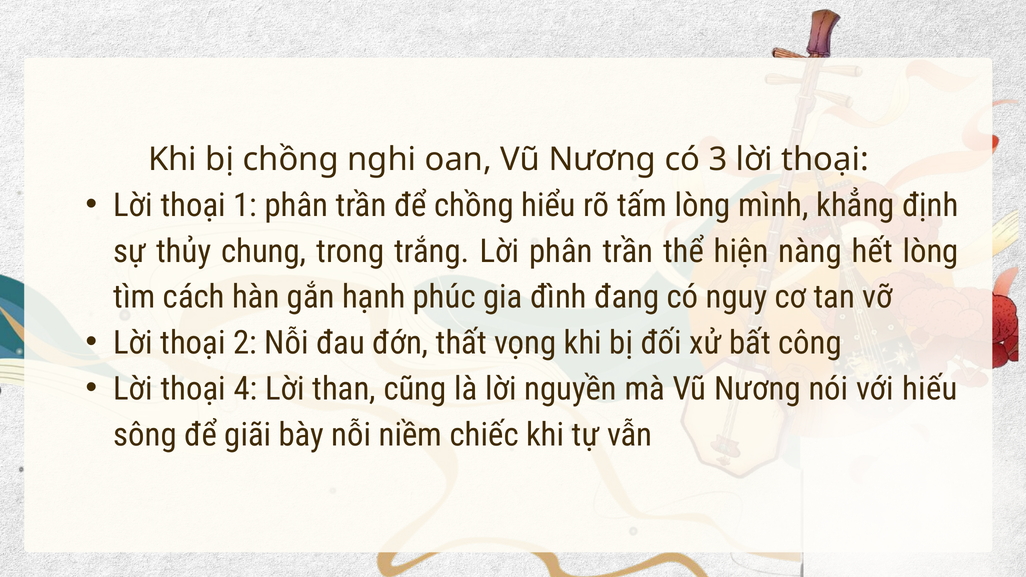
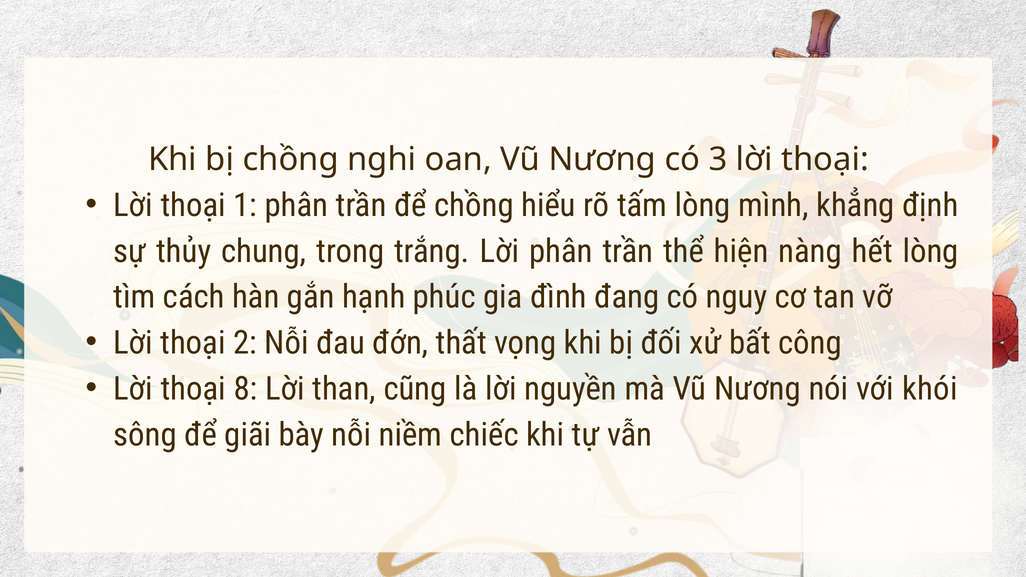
4: 4 -> 8
hiếu: hiếu -> khói
